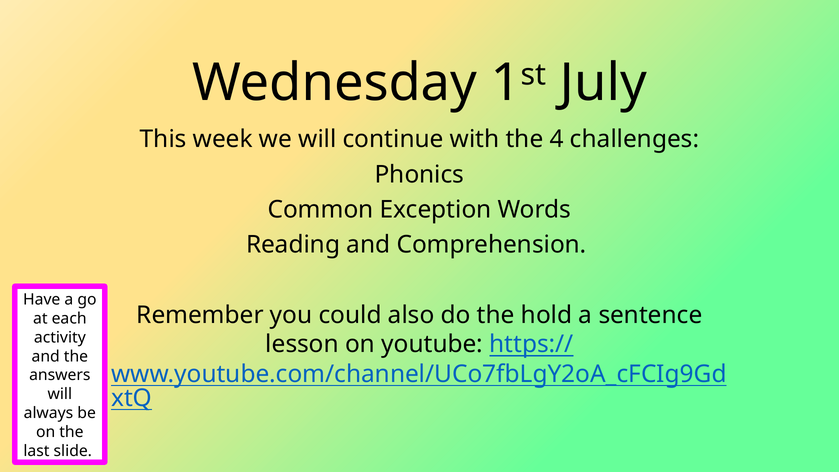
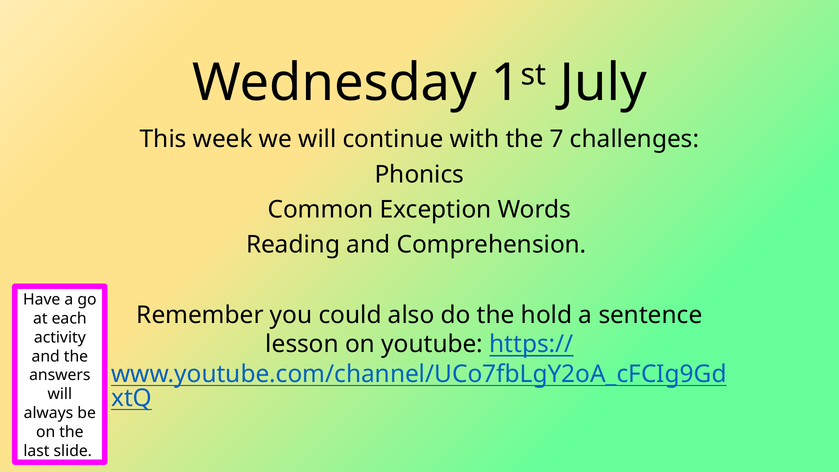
4: 4 -> 7
